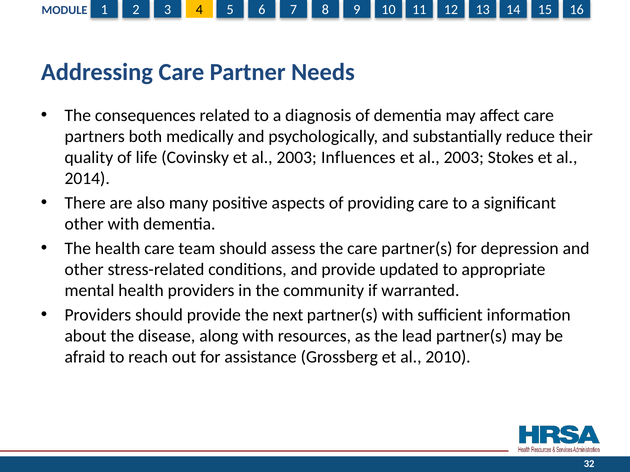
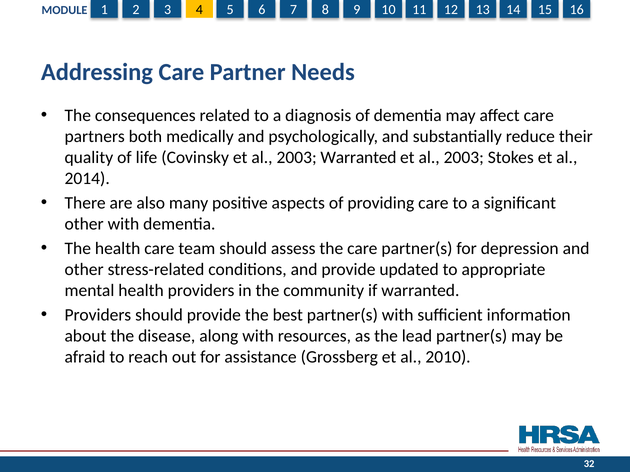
2003 Influences: Influences -> Warranted
next: next -> best
